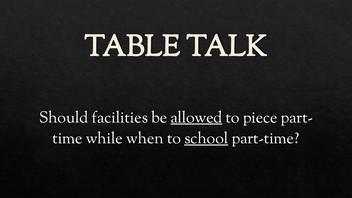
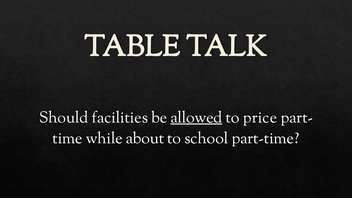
piece: piece -> price
when: when -> about
school underline: present -> none
